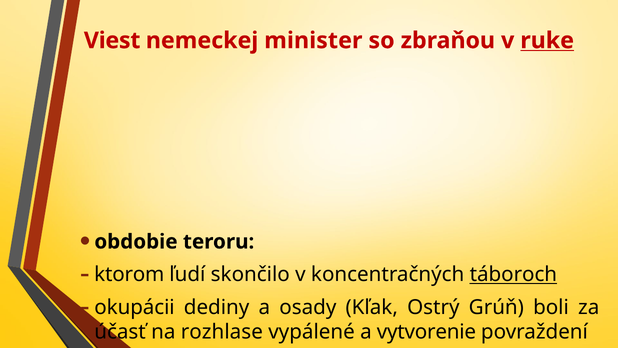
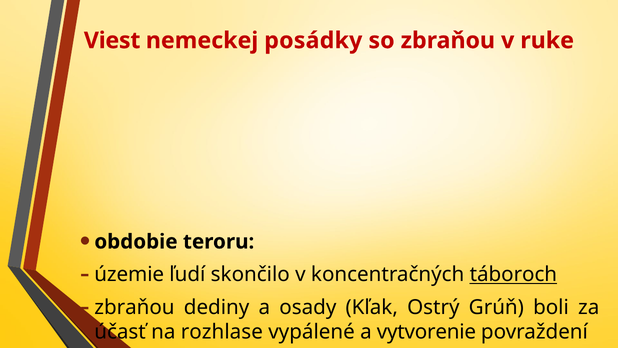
minister: minister -> posádky
ruke underline: present -> none
ktorom: ktorom -> územie
okupácii at (135, 307): okupácii -> zbraňou
